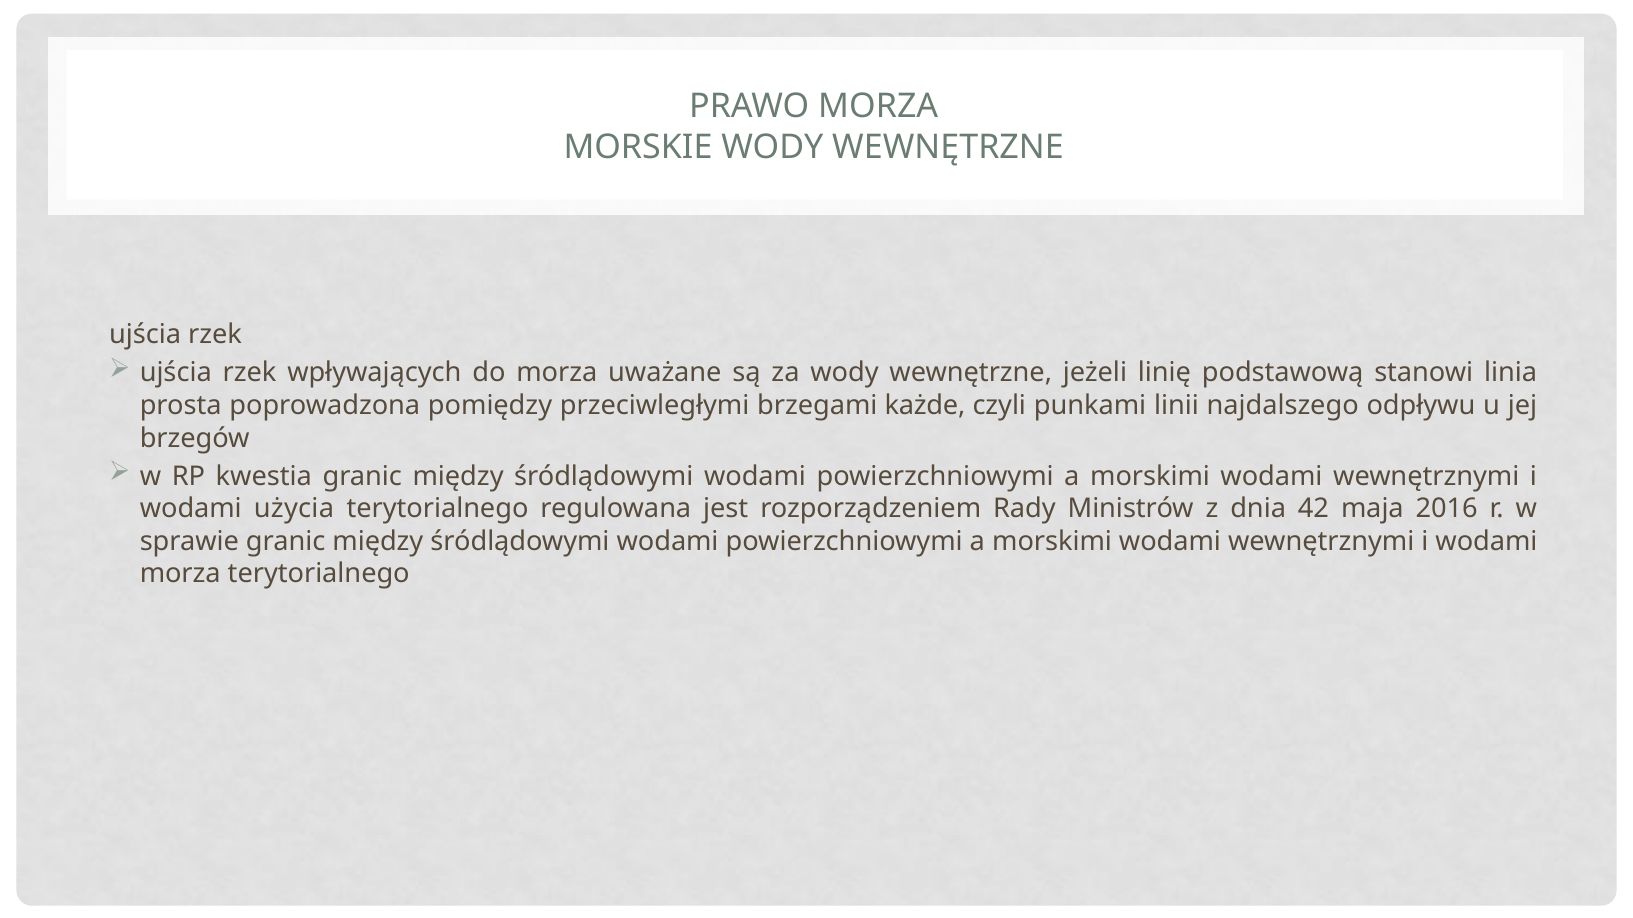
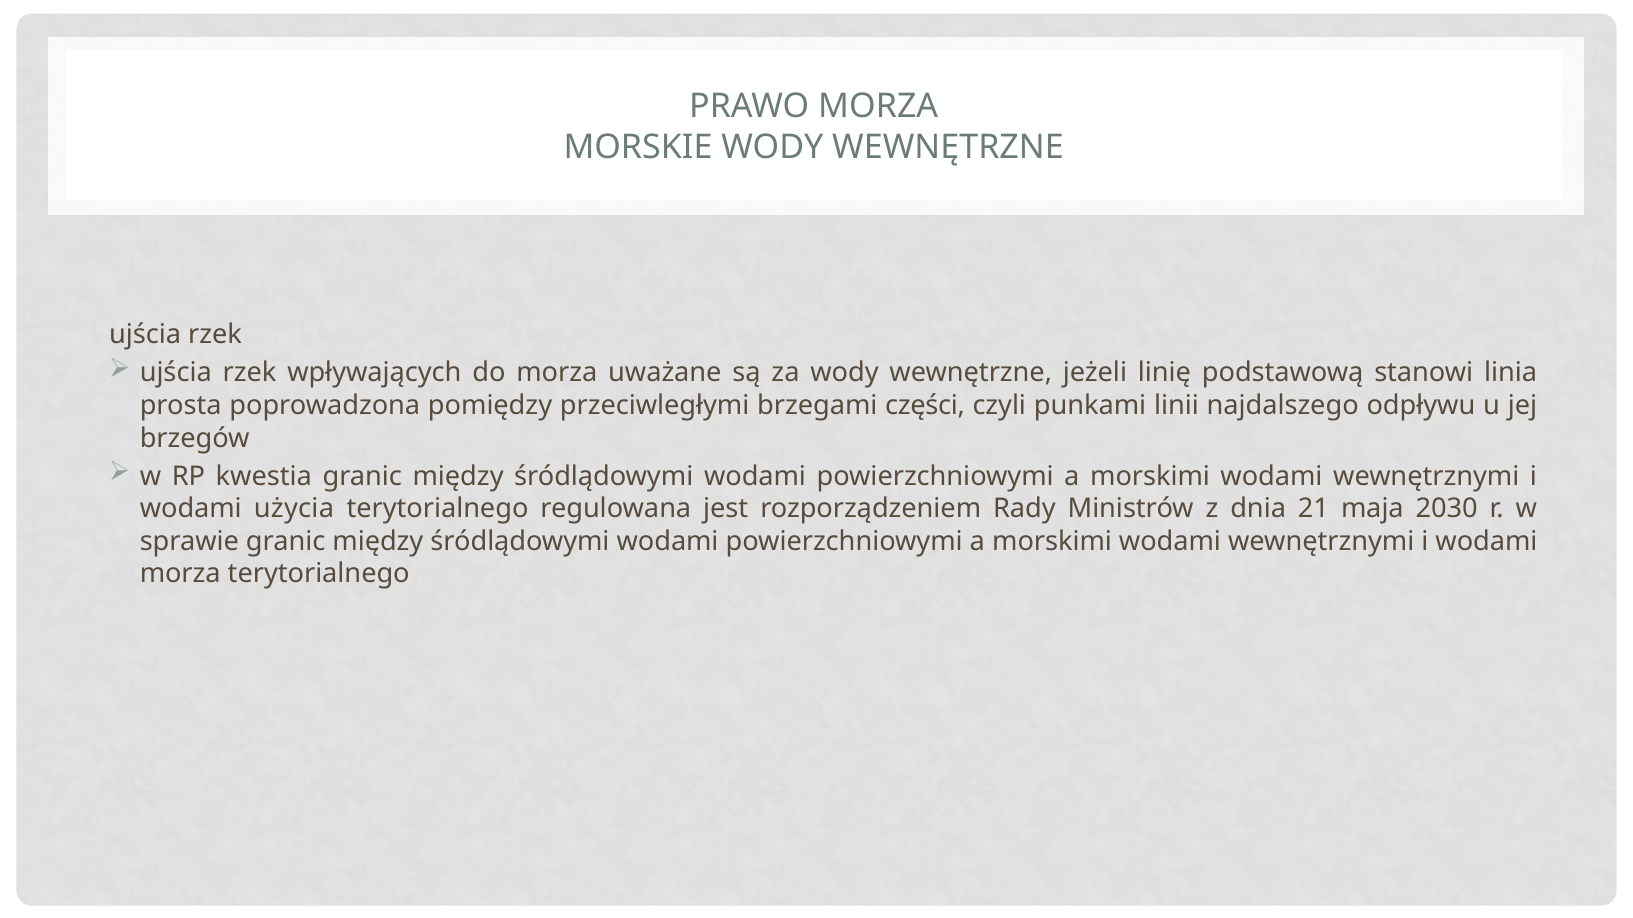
każde: każde -> części
42: 42 -> 21
2016: 2016 -> 2030
